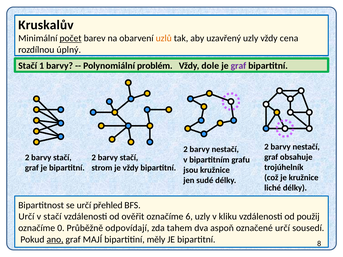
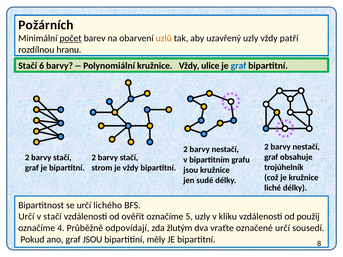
Kruskalův: Kruskalův -> Požárních
cena: cena -> patří
úplný: úplný -> hranu
1: 1 -> 6
Polynomiální problém: problém -> kružnice
dole: dole -> ulice
graf at (238, 66) colour: purple -> blue
přehled: přehled -> lichého
6: 6 -> 5
0: 0 -> 4
tahem: tahem -> žlutým
aspoň: aspoň -> vraťte
ano underline: present -> none
graf MAJÍ: MAJÍ -> JSOU
